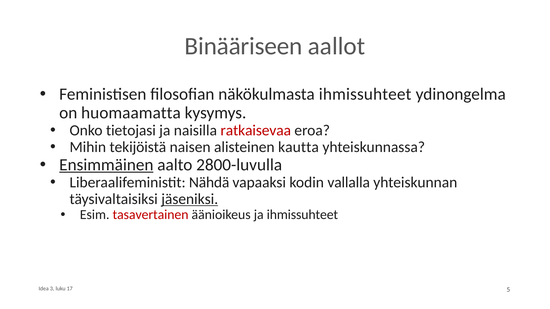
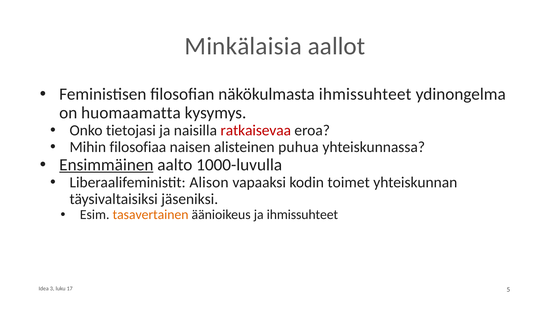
Binääriseen: Binääriseen -> Minkälaisia
tekijöistä: tekijöistä -> filosofiaa
kautta: kautta -> puhua
2800-luvulla: 2800-luvulla -> 1000-luvulla
Nähdä: Nähdä -> Alison
vallalla: vallalla -> toimet
jäseniksi underline: present -> none
tasavertainen colour: red -> orange
